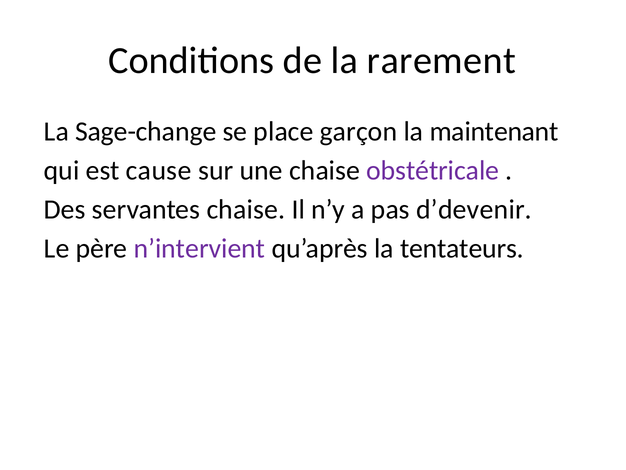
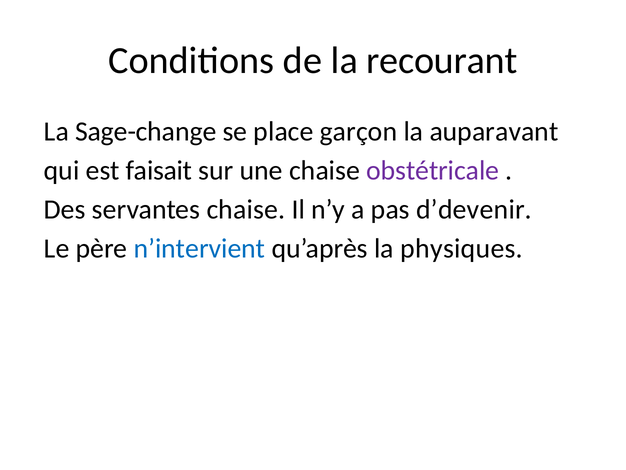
rarement: rarement -> recourant
maintenant: maintenant -> auparavant
cause: cause -> faisait
n’intervient colour: purple -> blue
tentateurs: tentateurs -> physiques
